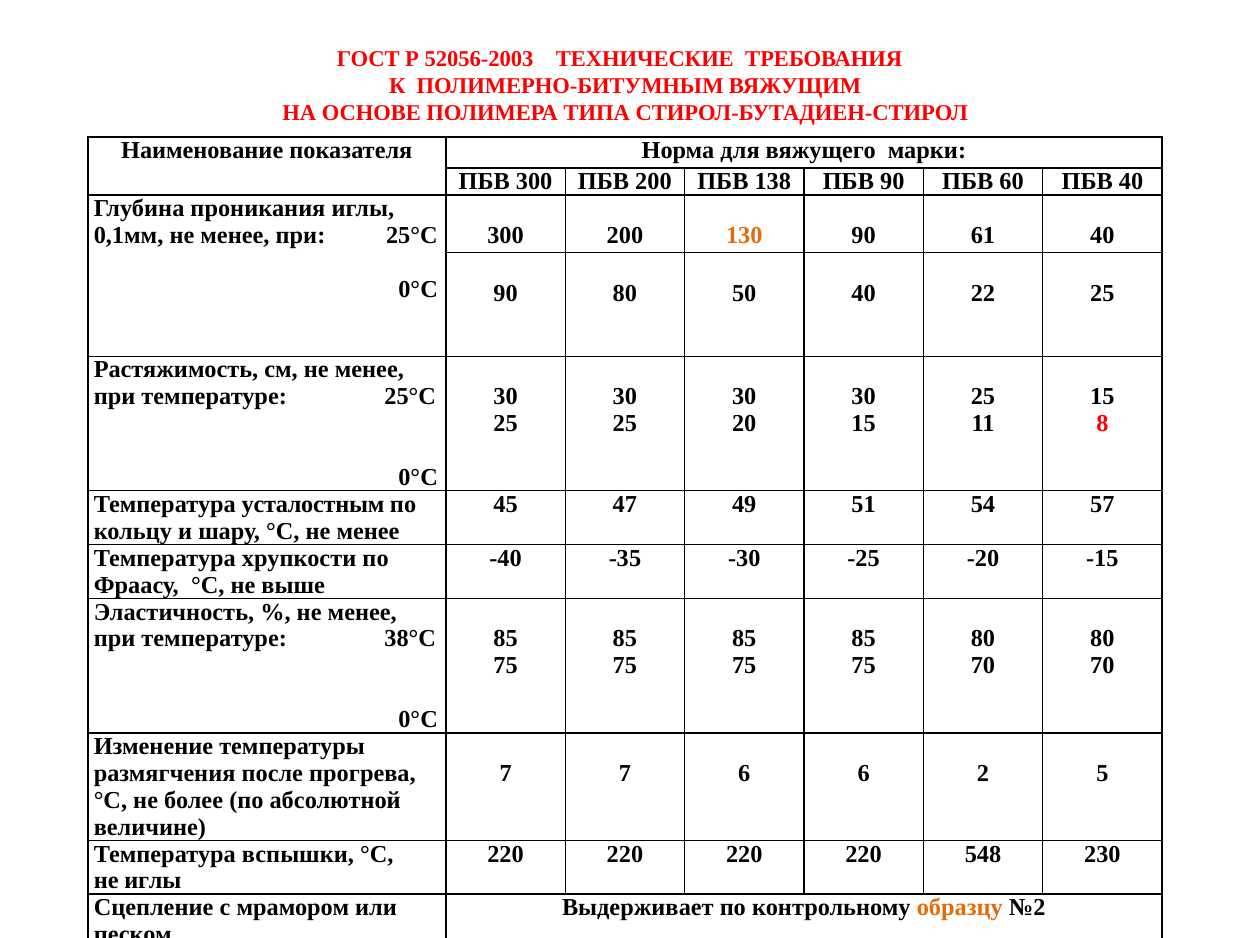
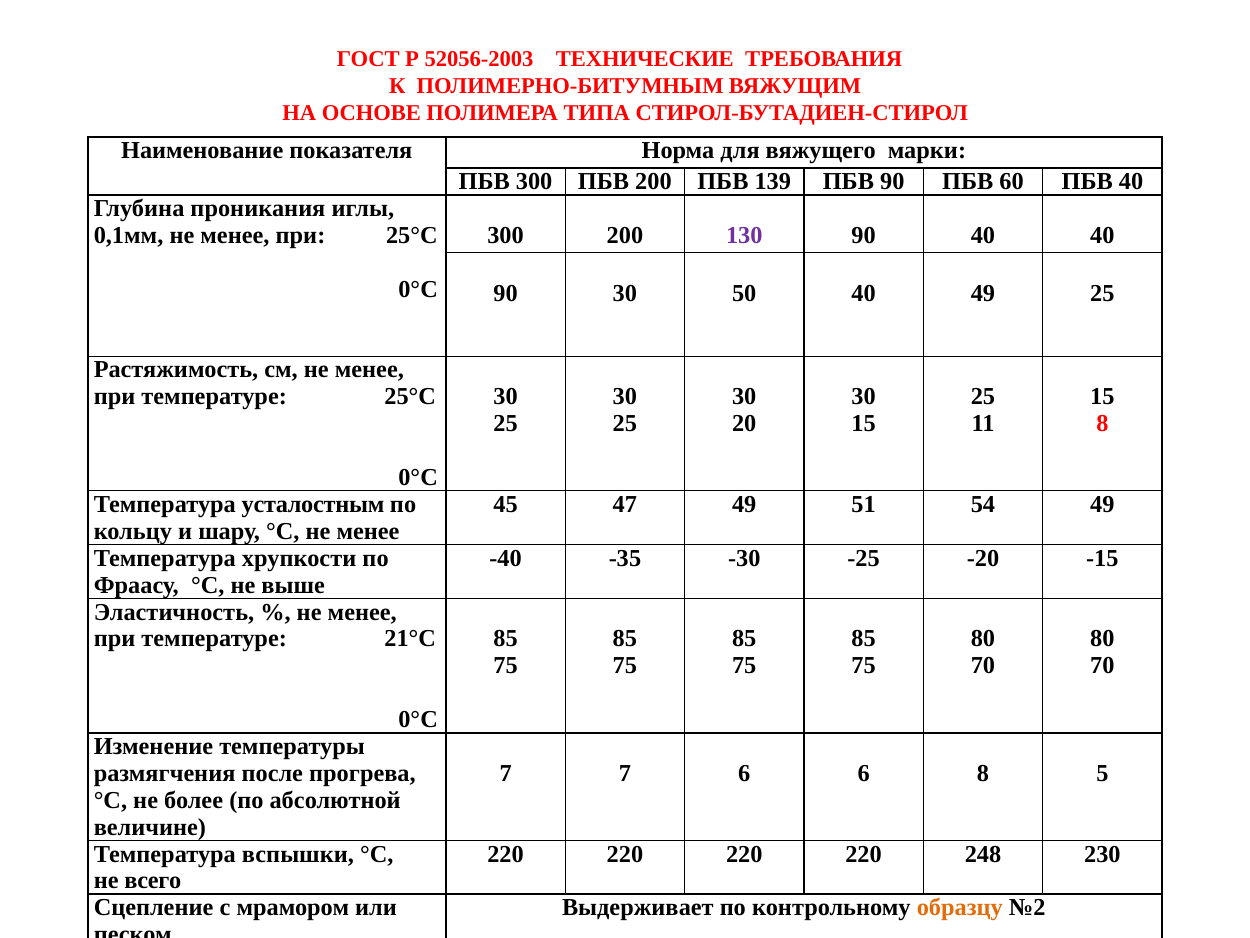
138: 138 -> 139
130 colour: orange -> purple
90 61: 61 -> 40
90 80: 80 -> 30
40 22: 22 -> 49
54 57: 57 -> 49
38°С: 38°С -> 21°С
6 2: 2 -> 8
548: 548 -> 248
не иглы: иглы -> всего
